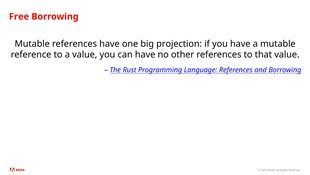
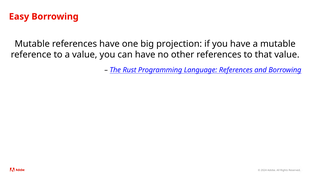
Free: Free -> Easy
